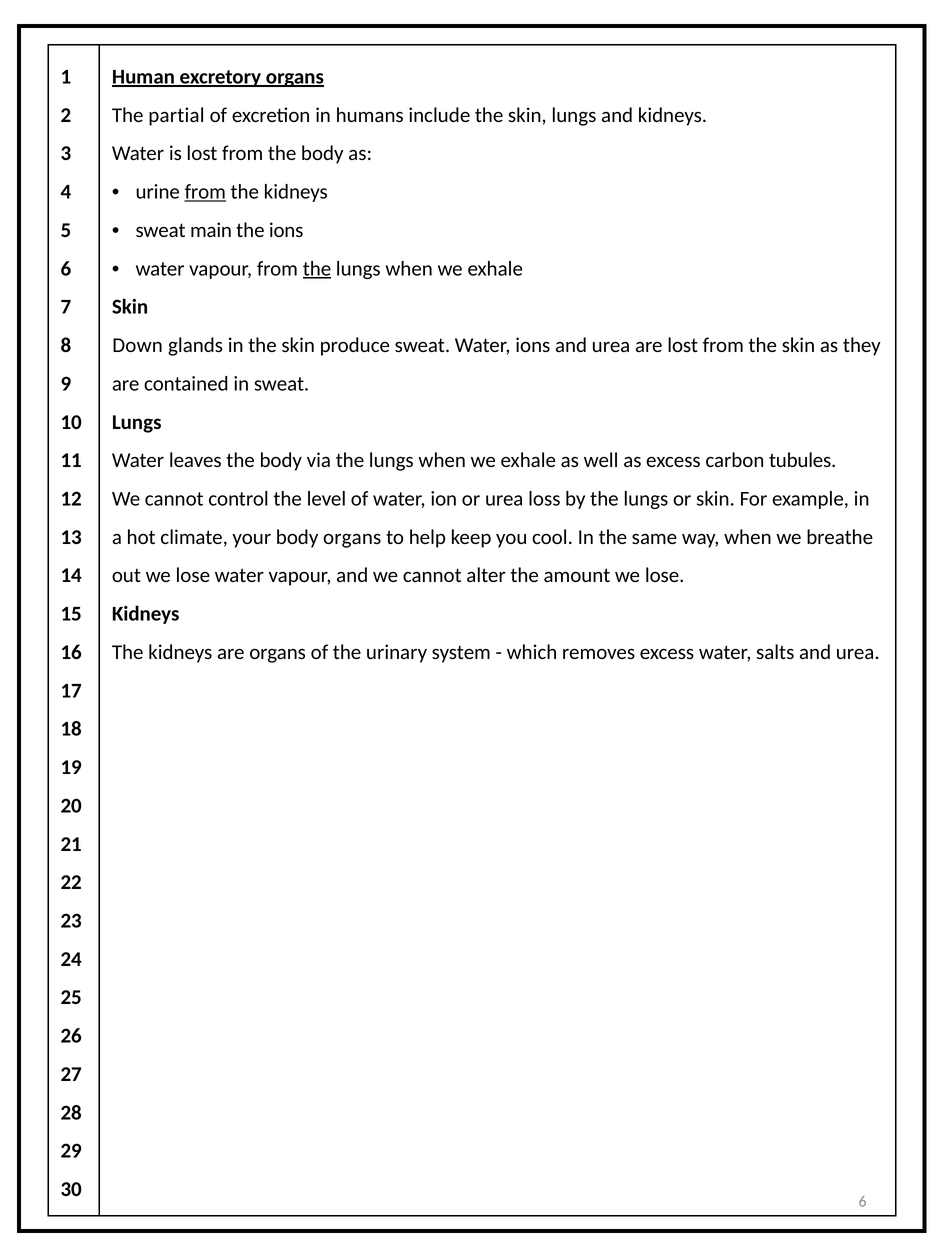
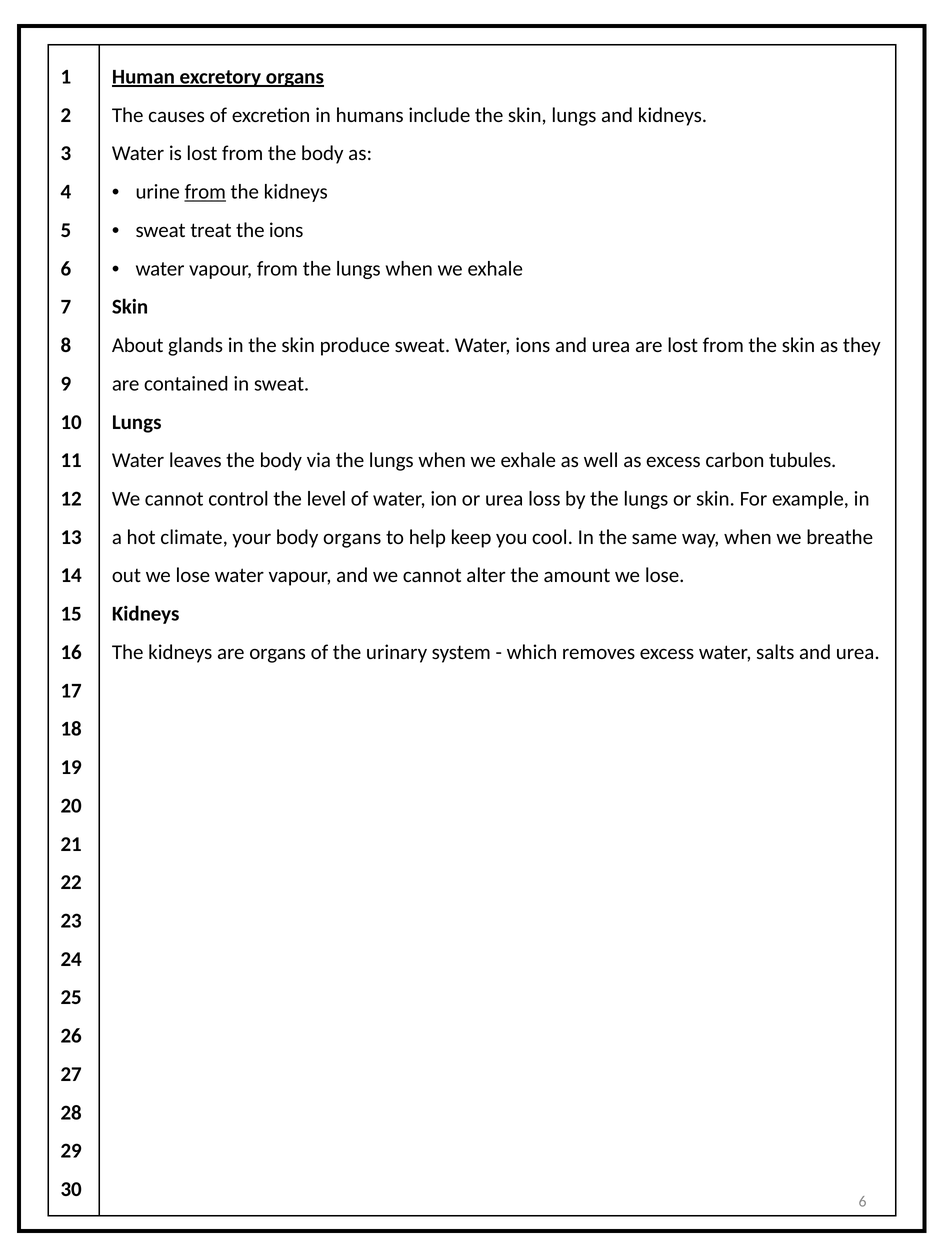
partial: partial -> causes
main: main -> treat
the at (317, 269) underline: present -> none
Down: Down -> About
